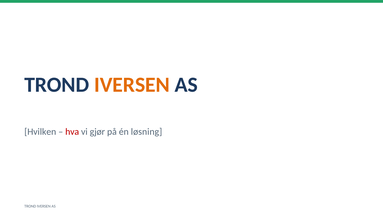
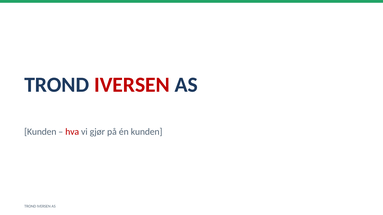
IVERSEN at (132, 85) colour: orange -> red
Hvilken at (40, 132): Hvilken -> Kunden
én løsning: løsning -> kunden
